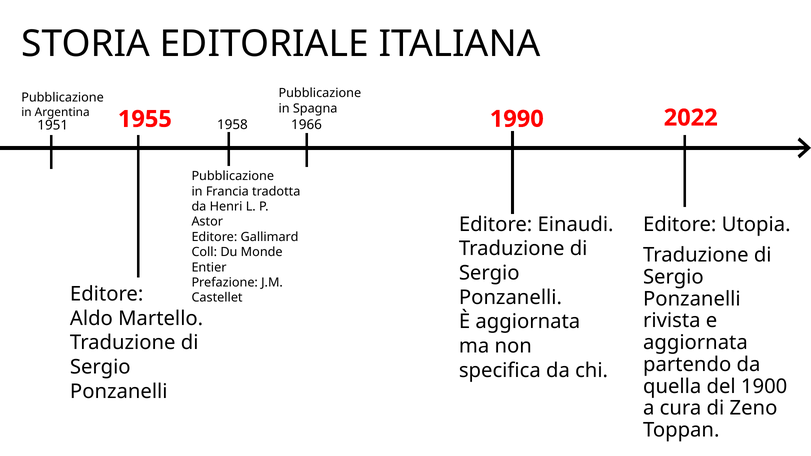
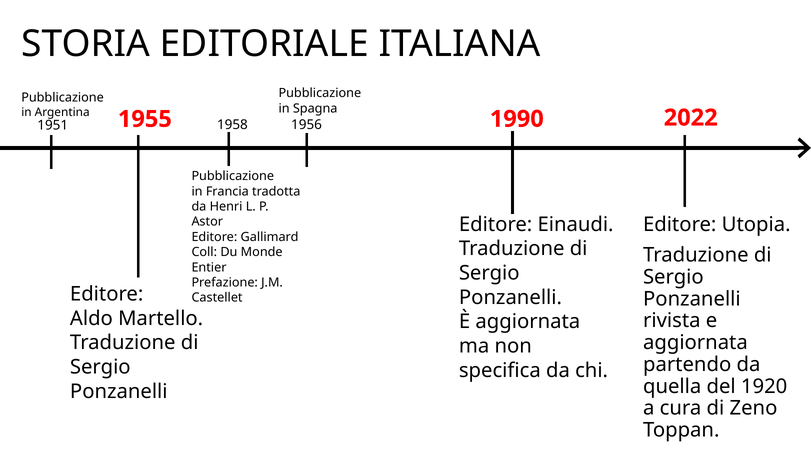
1966: 1966 -> 1956
1900: 1900 -> 1920
